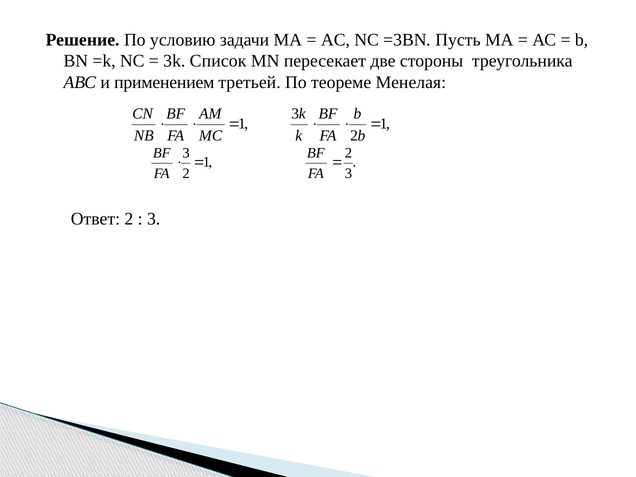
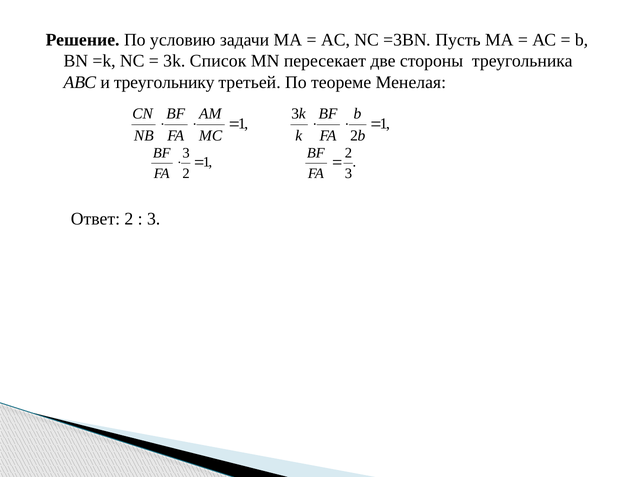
применением: применением -> треугольнику
